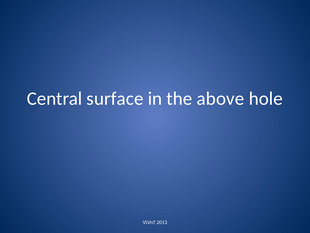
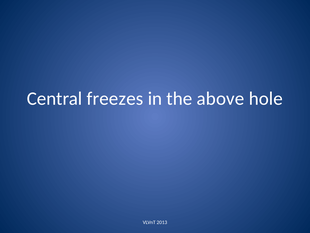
surface: surface -> freezes
